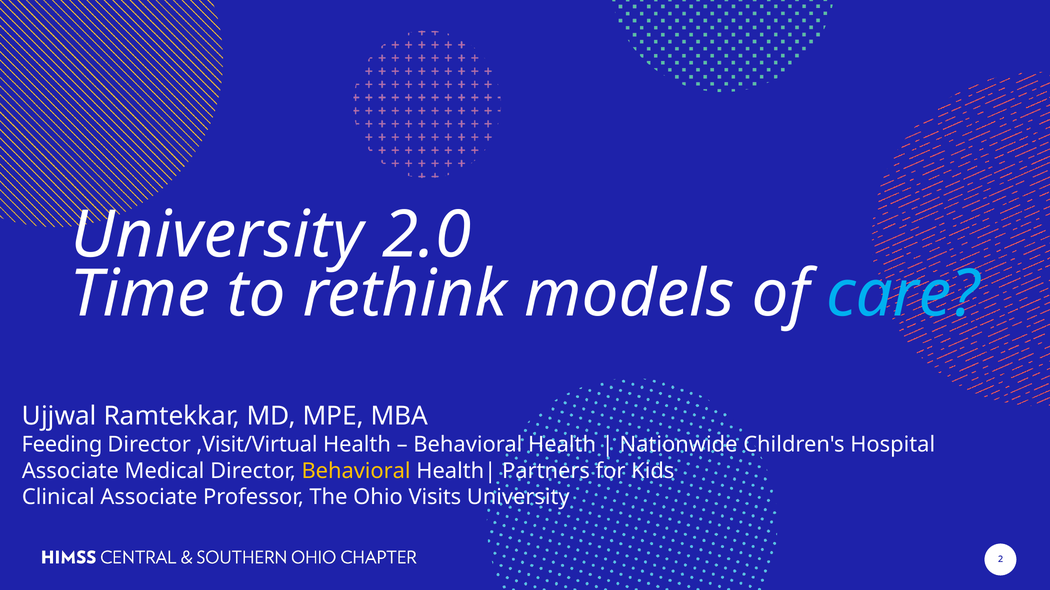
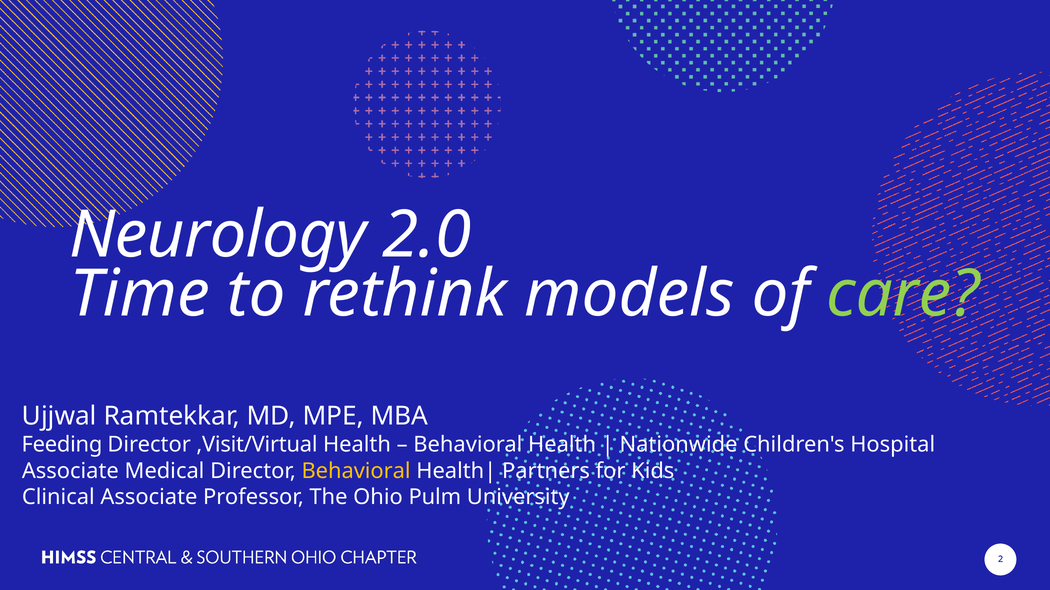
University at (217, 235): University -> Neurology
care colour: light blue -> light green
Visits: Visits -> Pulm
